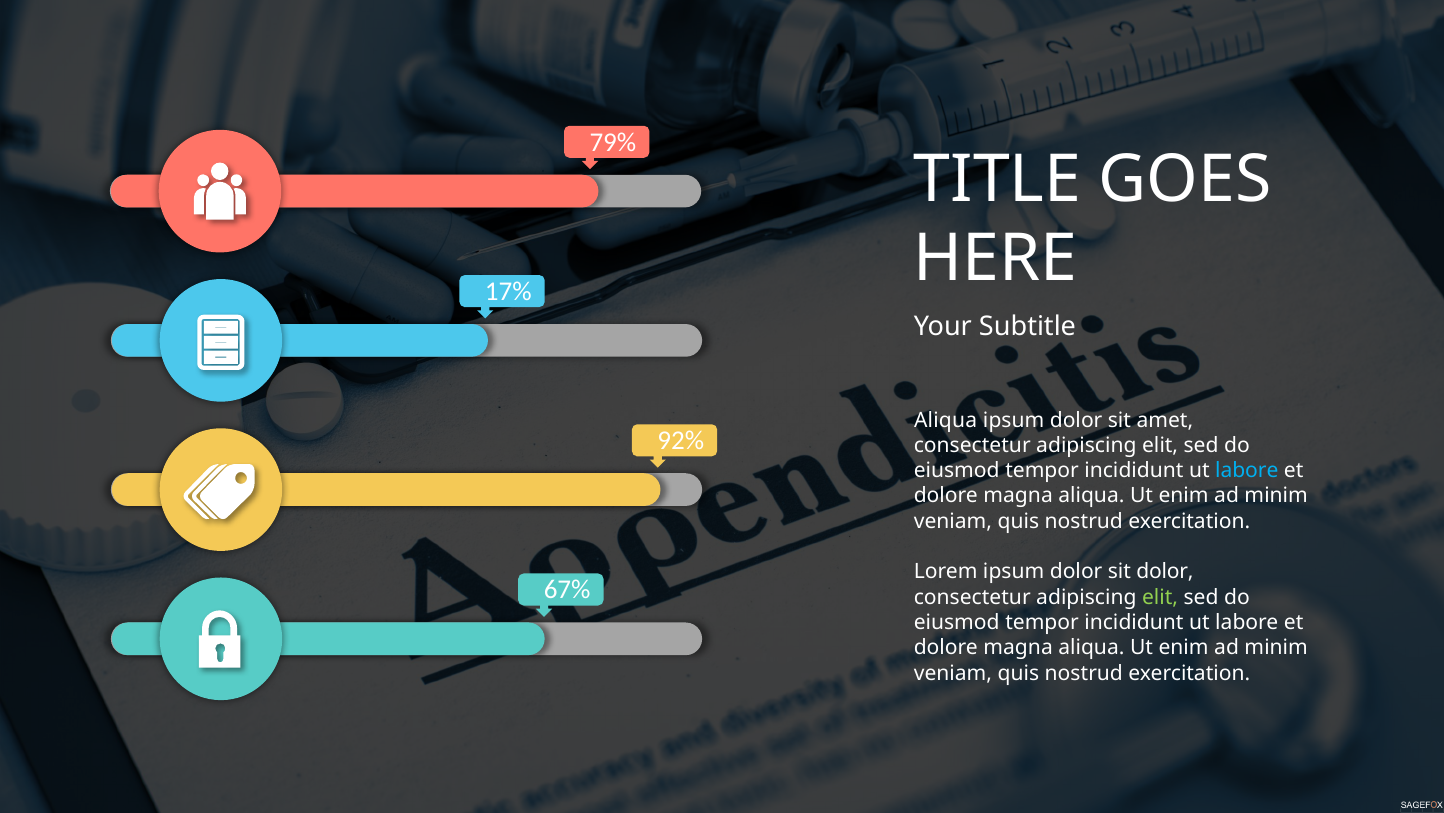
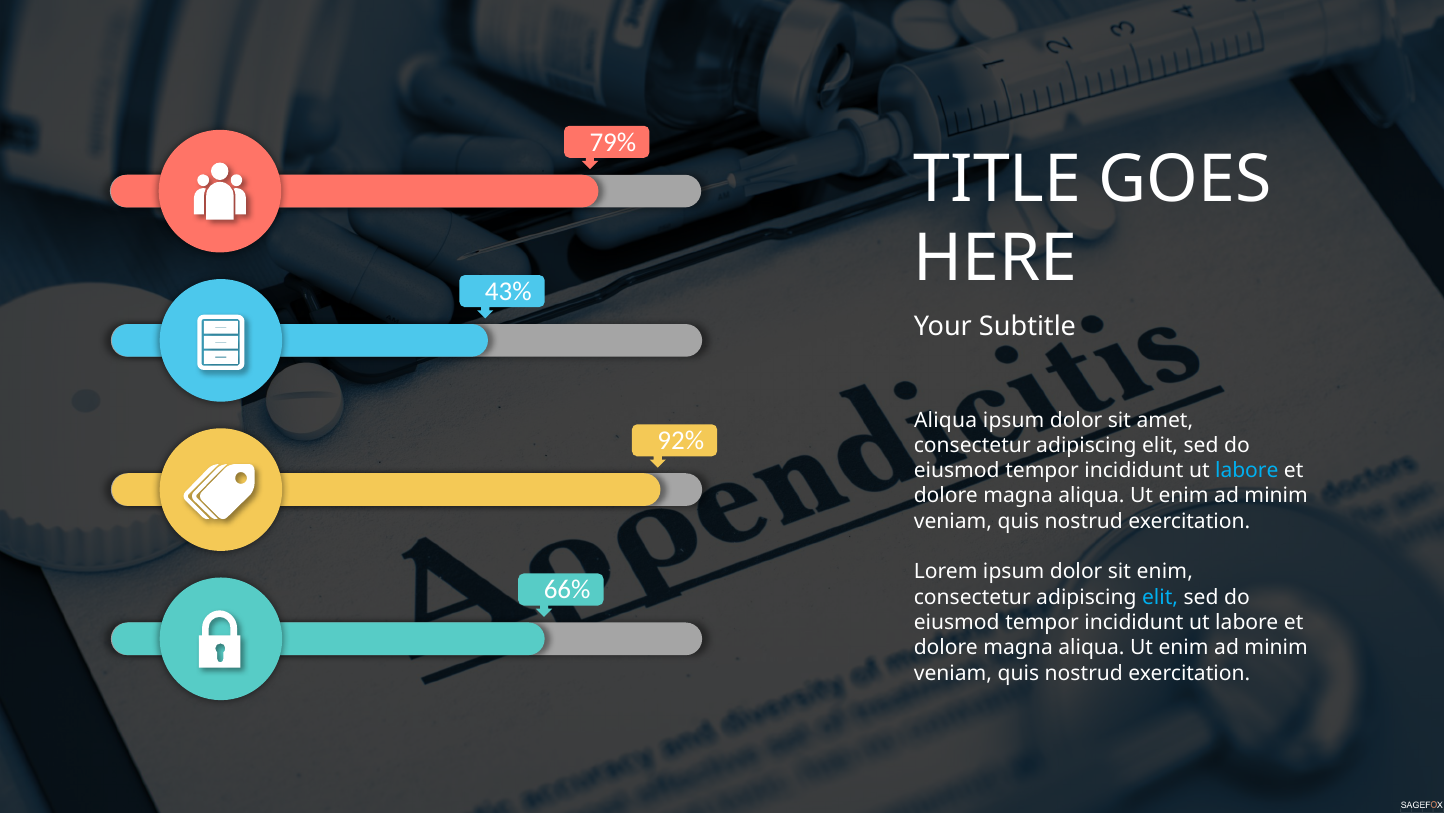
17%: 17% -> 43%
sit dolor: dolor -> enim
67%: 67% -> 66%
elit at (1160, 597) colour: light green -> light blue
